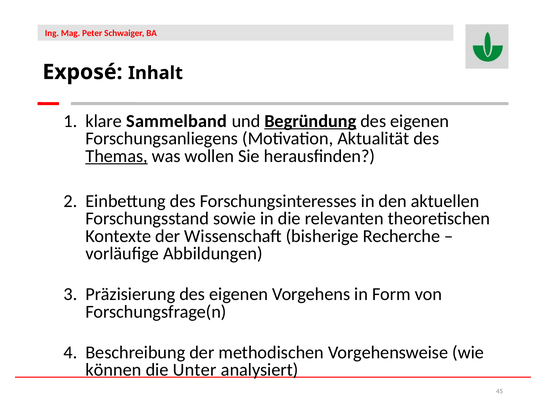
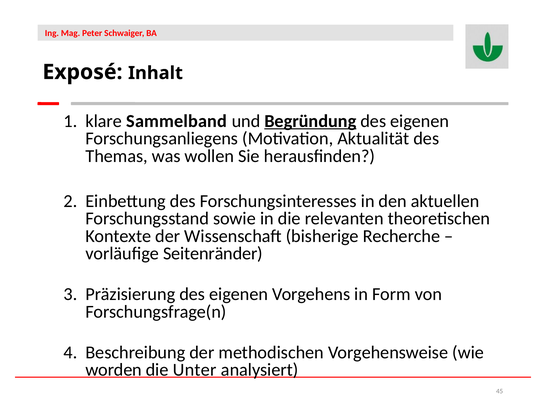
Themas underline: present -> none
Abbildungen: Abbildungen -> Seitenränder
können: können -> worden
